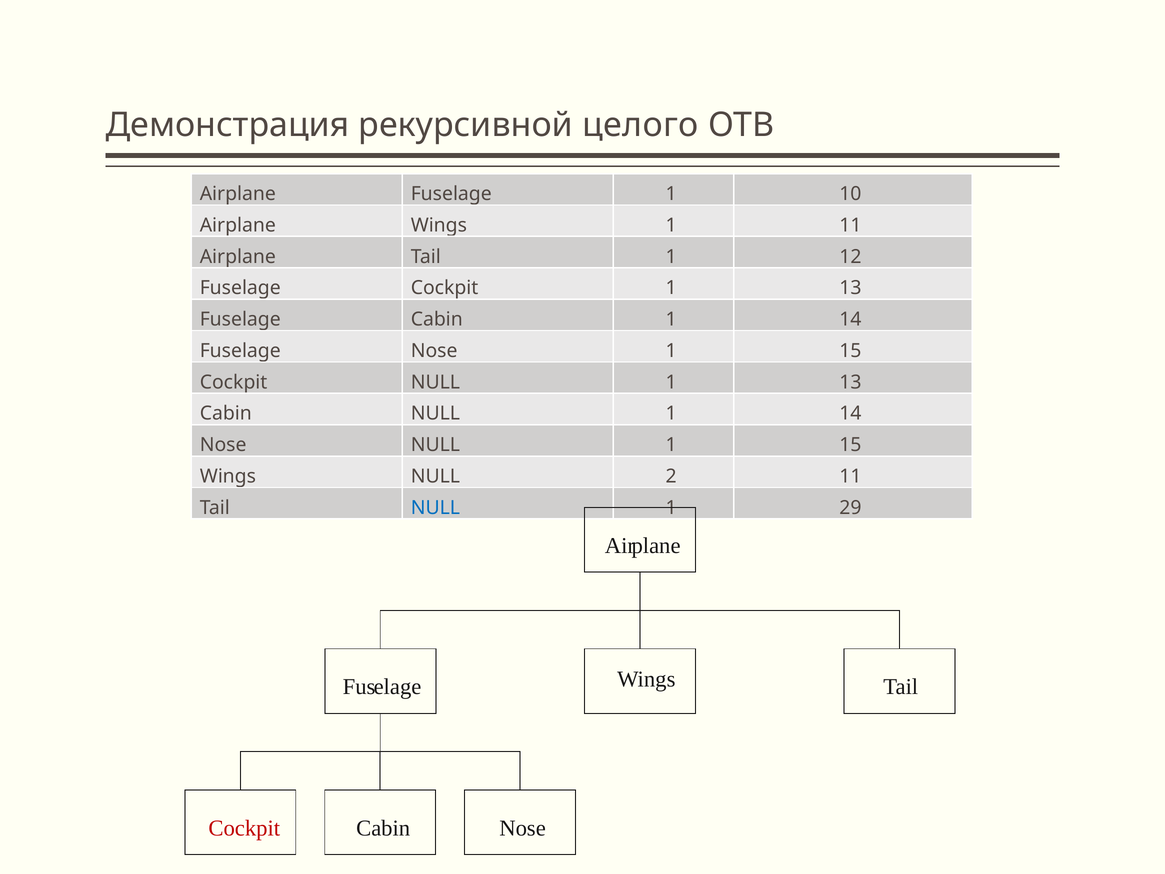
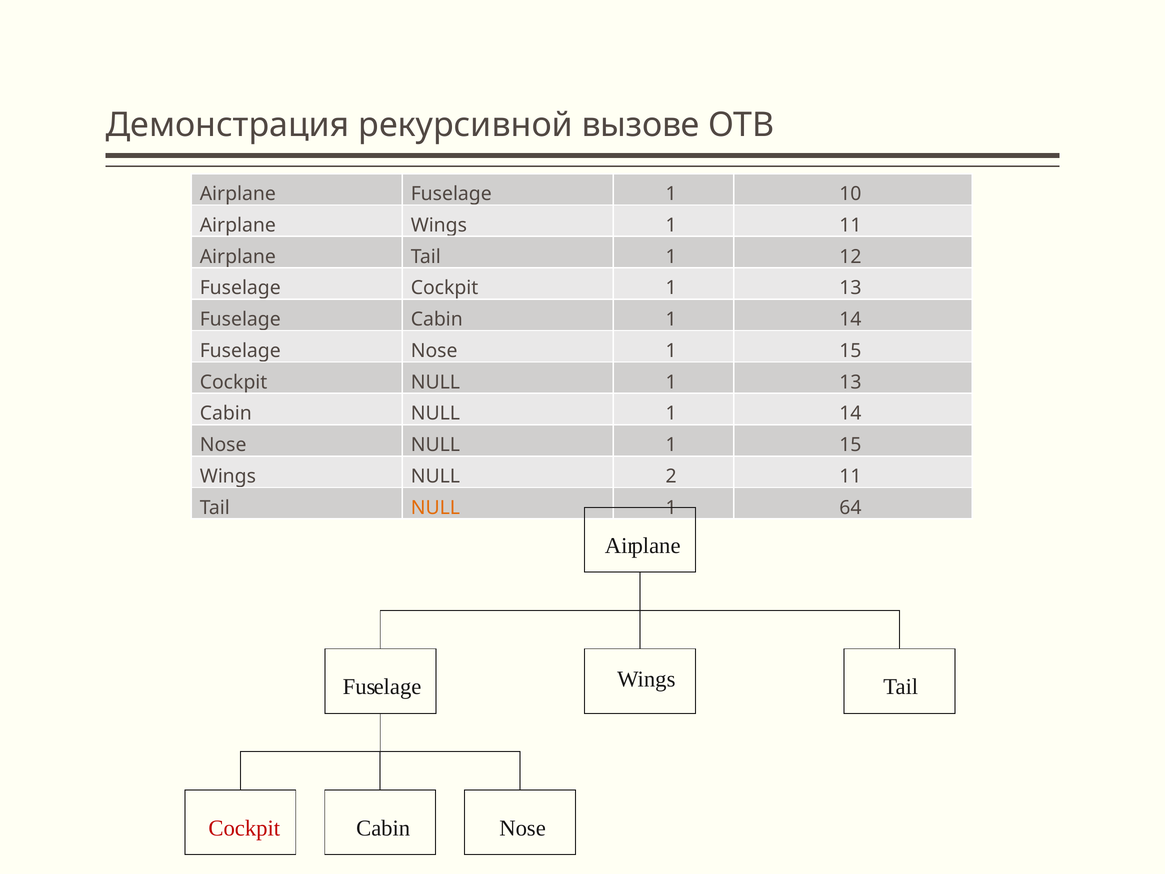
целого: целого -> вызове
NULL at (435, 508) colour: blue -> orange
29: 29 -> 64
